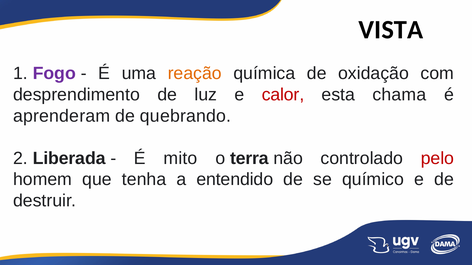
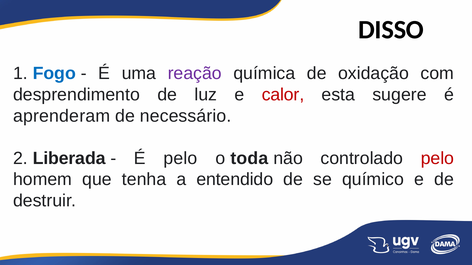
VISTA: VISTA -> DISSO
Fogo colour: purple -> blue
reação colour: orange -> purple
chama: chama -> sugere
quebrando: quebrando -> necessário
É mito: mito -> pelo
terra: terra -> toda
